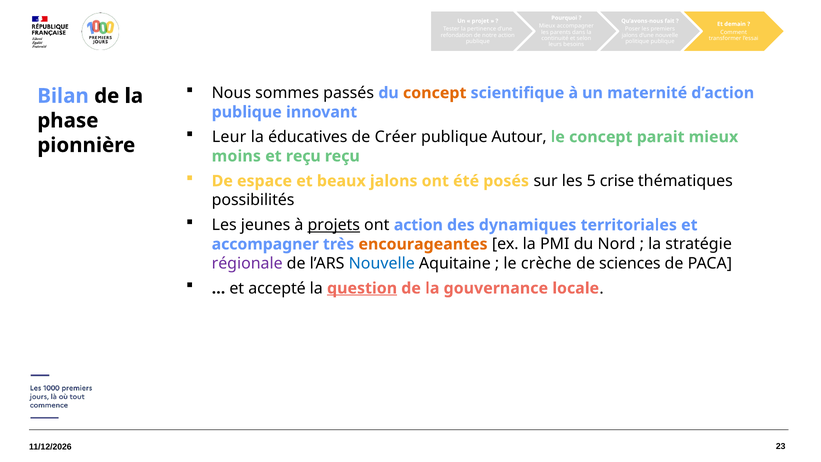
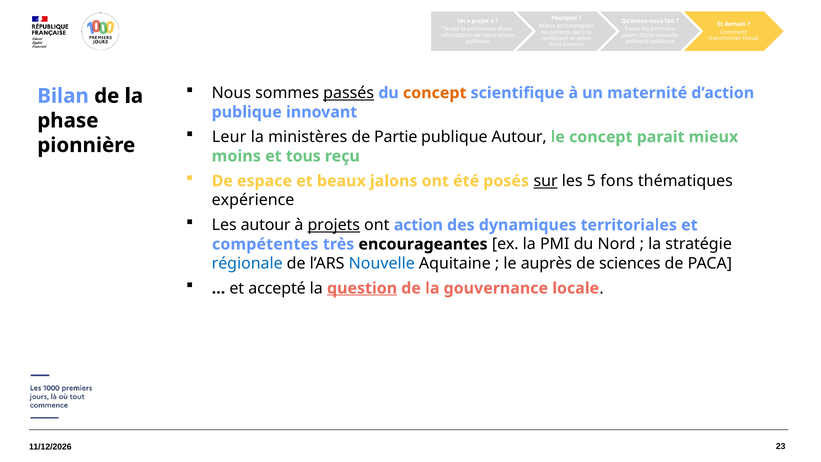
passés underline: none -> present
éducatives: éducatives -> ministères
Créer: Créer -> Partie
et reçu: reçu -> tous
sur underline: none -> present
crise: crise -> fons
possibilités: possibilités -> expérience
Les jeunes: jeunes -> autour
accompagner at (265, 244): accompagner -> compétentes
encourageantes colour: orange -> black
régionale colour: purple -> blue
crèche: crèche -> auprès
